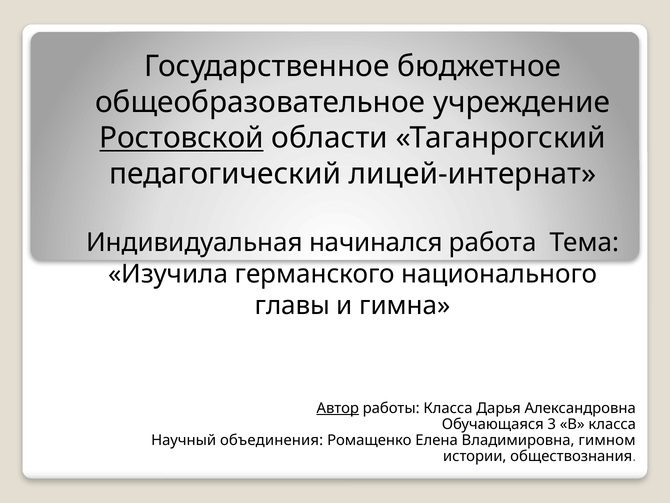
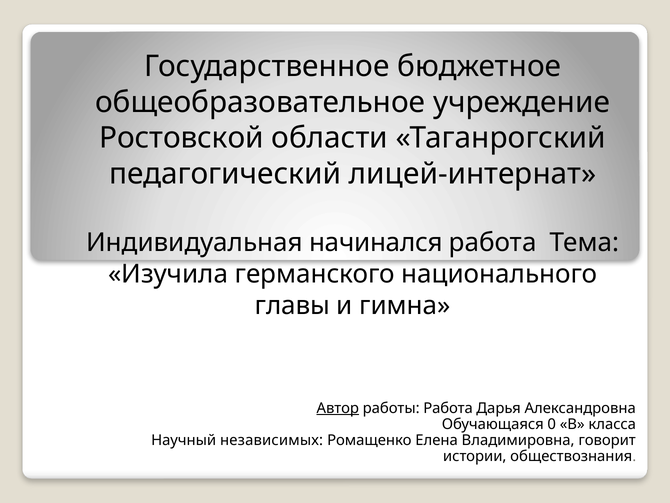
Ростовской underline: present -> none
работы Класса: Класса -> Работа
3: 3 -> 0
объединения: объединения -> независимых
гимном: гимном -> говорит
